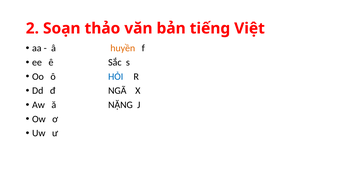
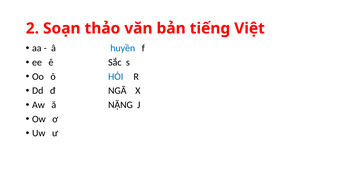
huyền colour: orange -> blue
